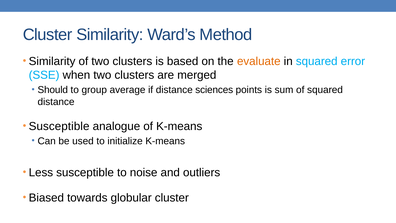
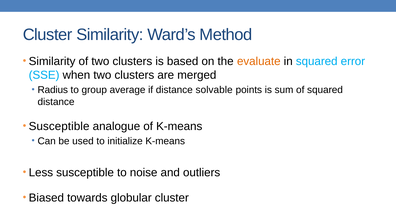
Should: Should -> Radius
sciences: sciences -> solvable
